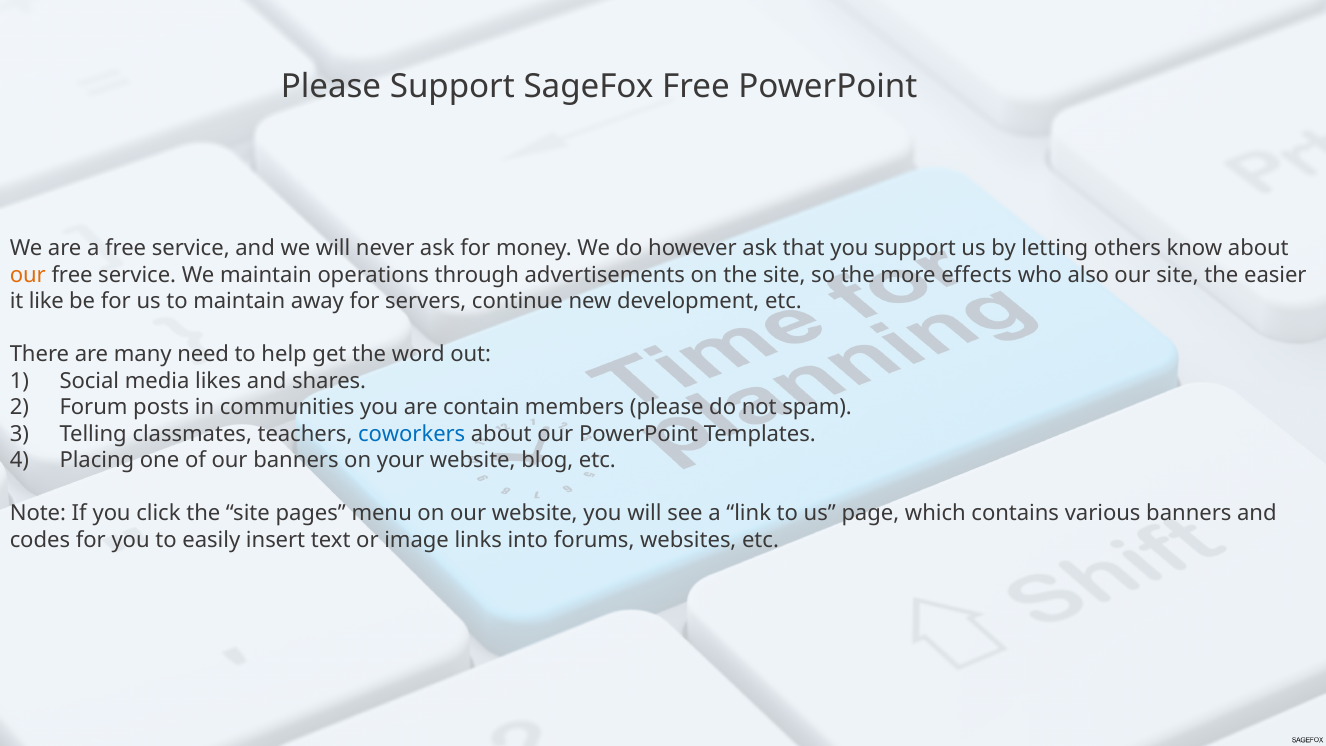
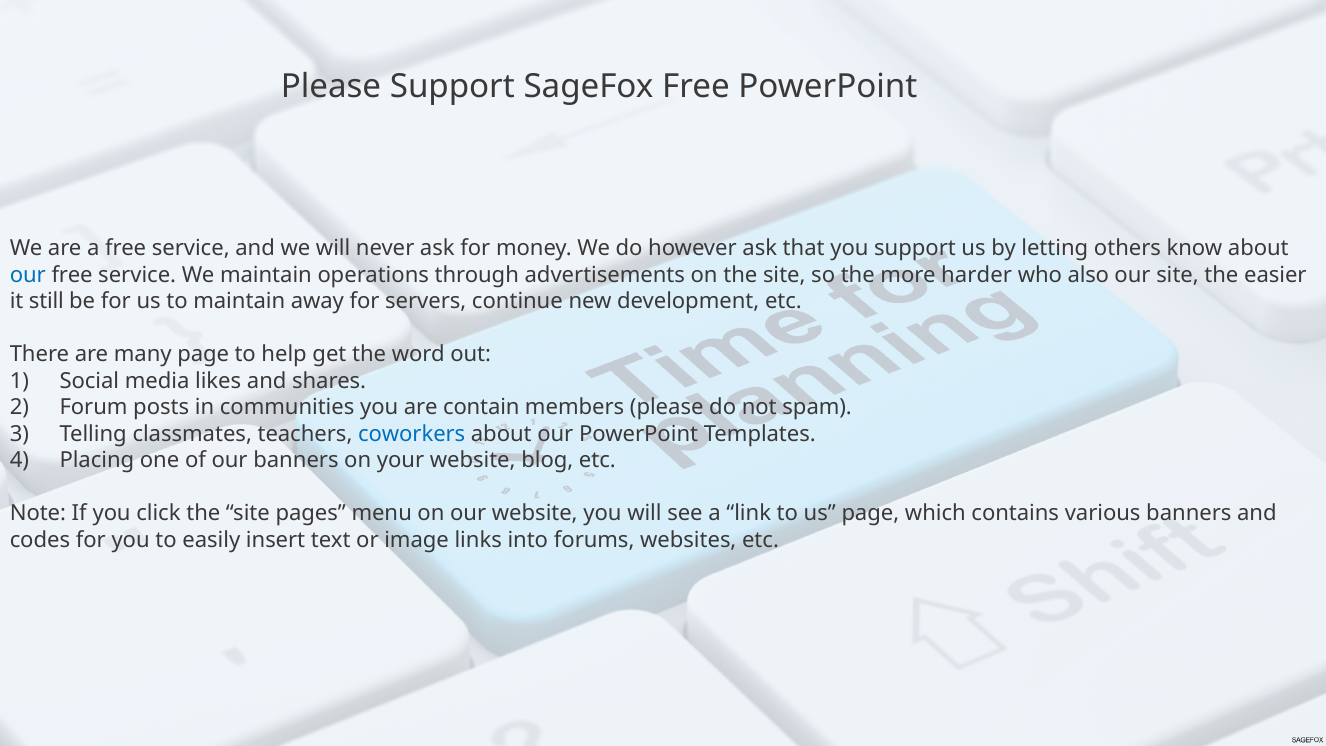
our at (28, 275) colour: orange -> blue
effects: effects -> harder
like: like -> still
many need: need -> page
